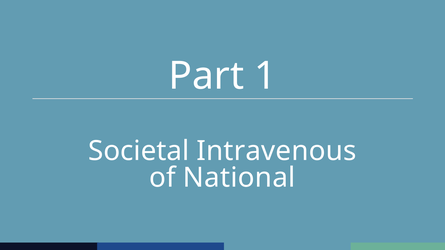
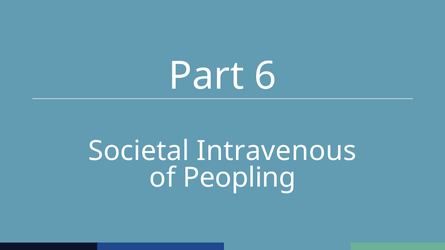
1: 1 -> 6
National: National -> Peopling
